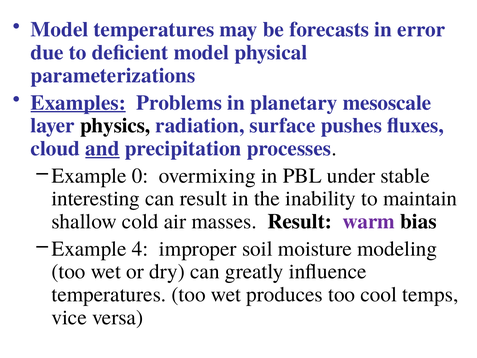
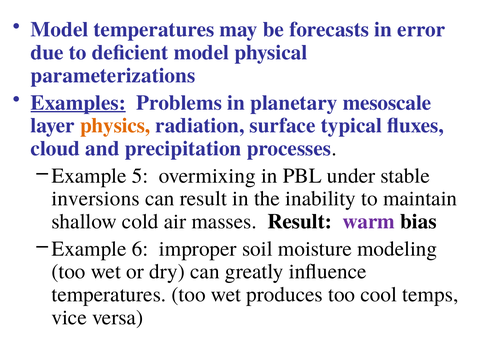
physics colour: black -> orange
pushes: pushes -> typical
and underline: present -> none
0: 0 -> 5
interesting: interesting -> inversions
4: 4 -> 6
